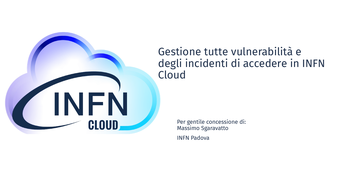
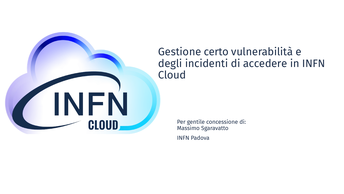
tutte: tutte -> certo
